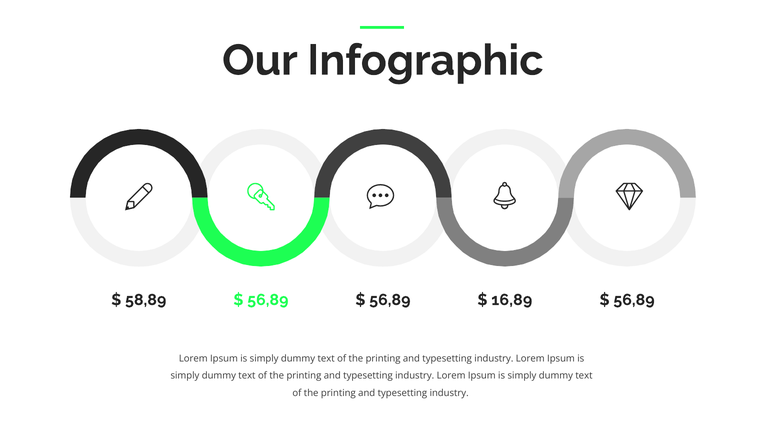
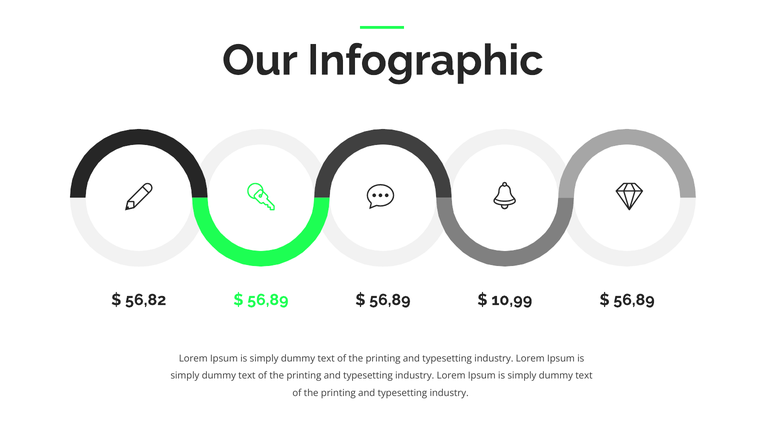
58,89: 58,89 -> 56,82
16,89: 16,89 -> 10,99
